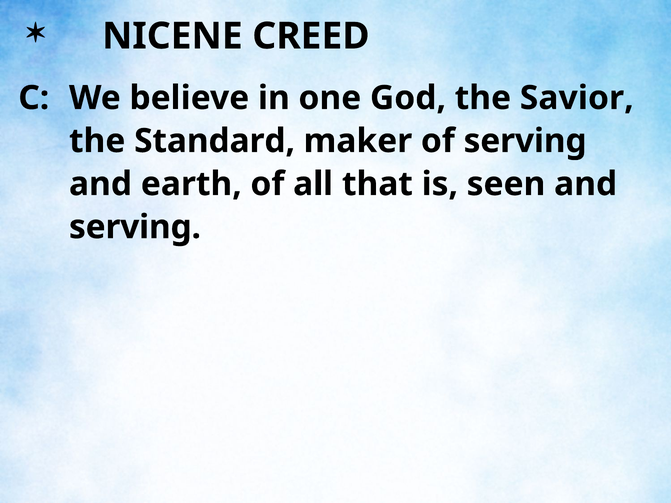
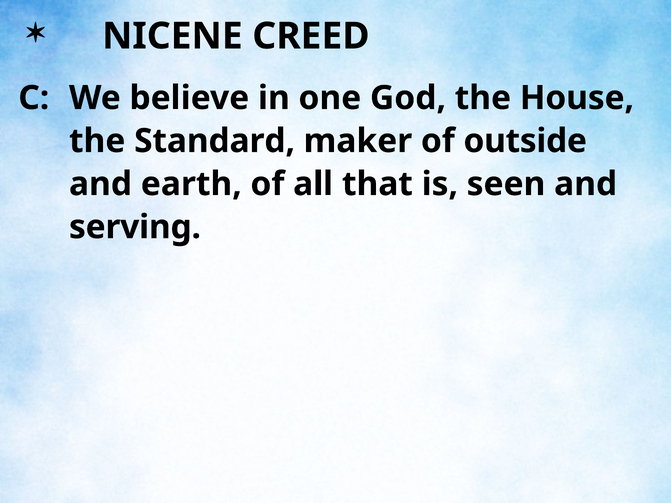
Savior: Savior -> House
of serving: serving -> outside
